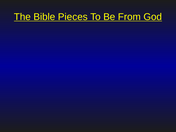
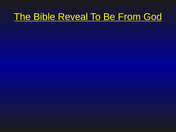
Pieces: Pieces -> Reveal
